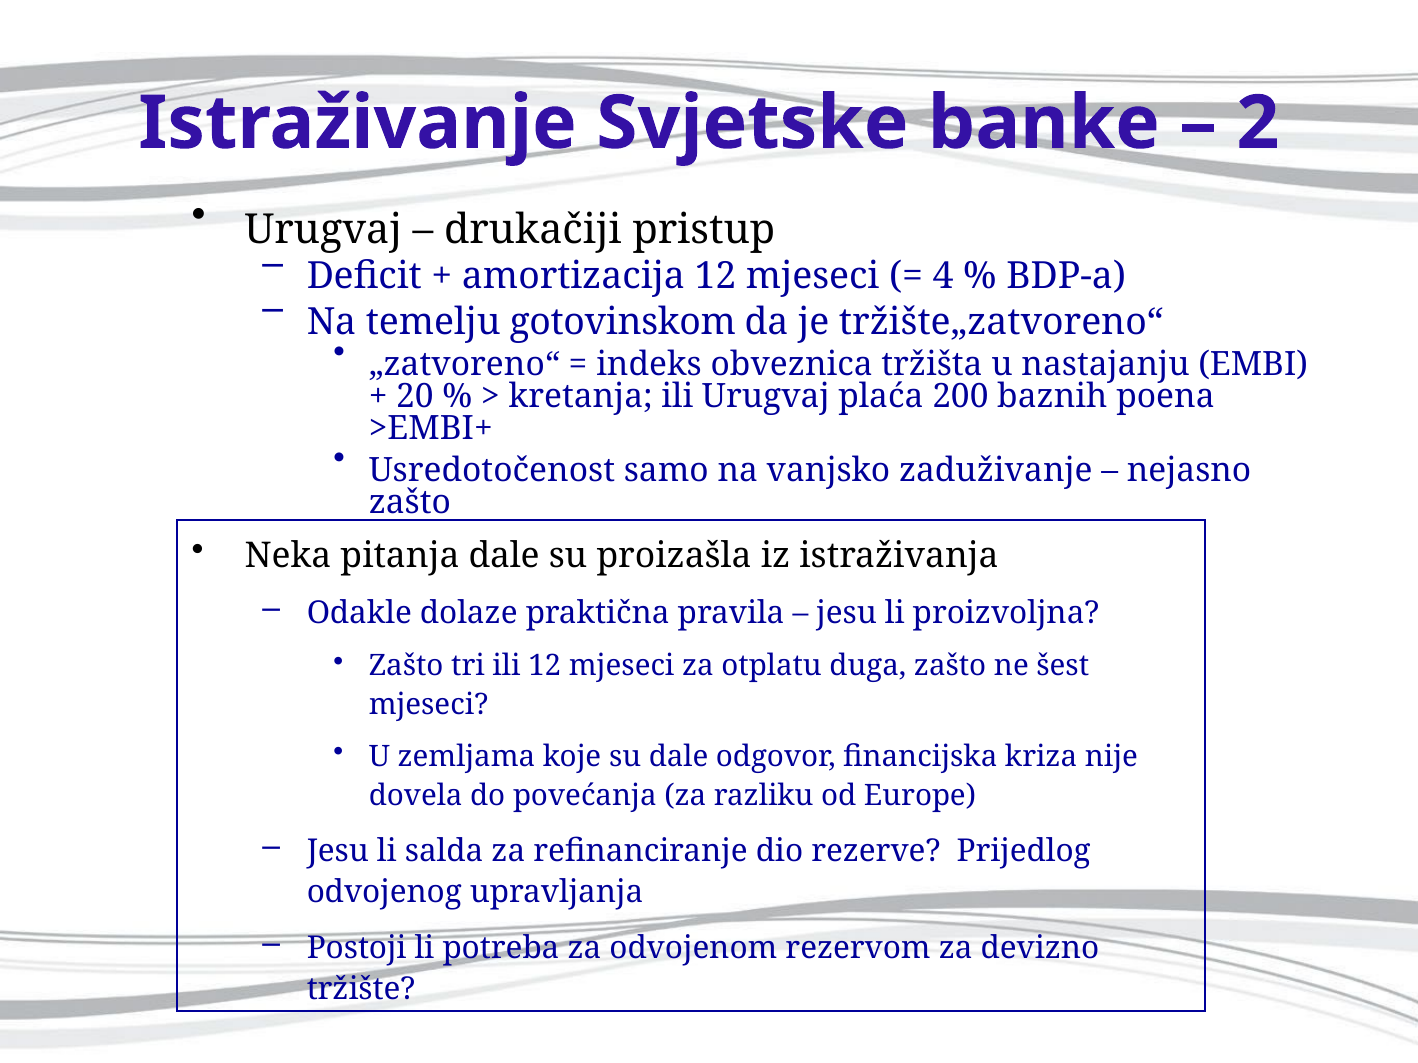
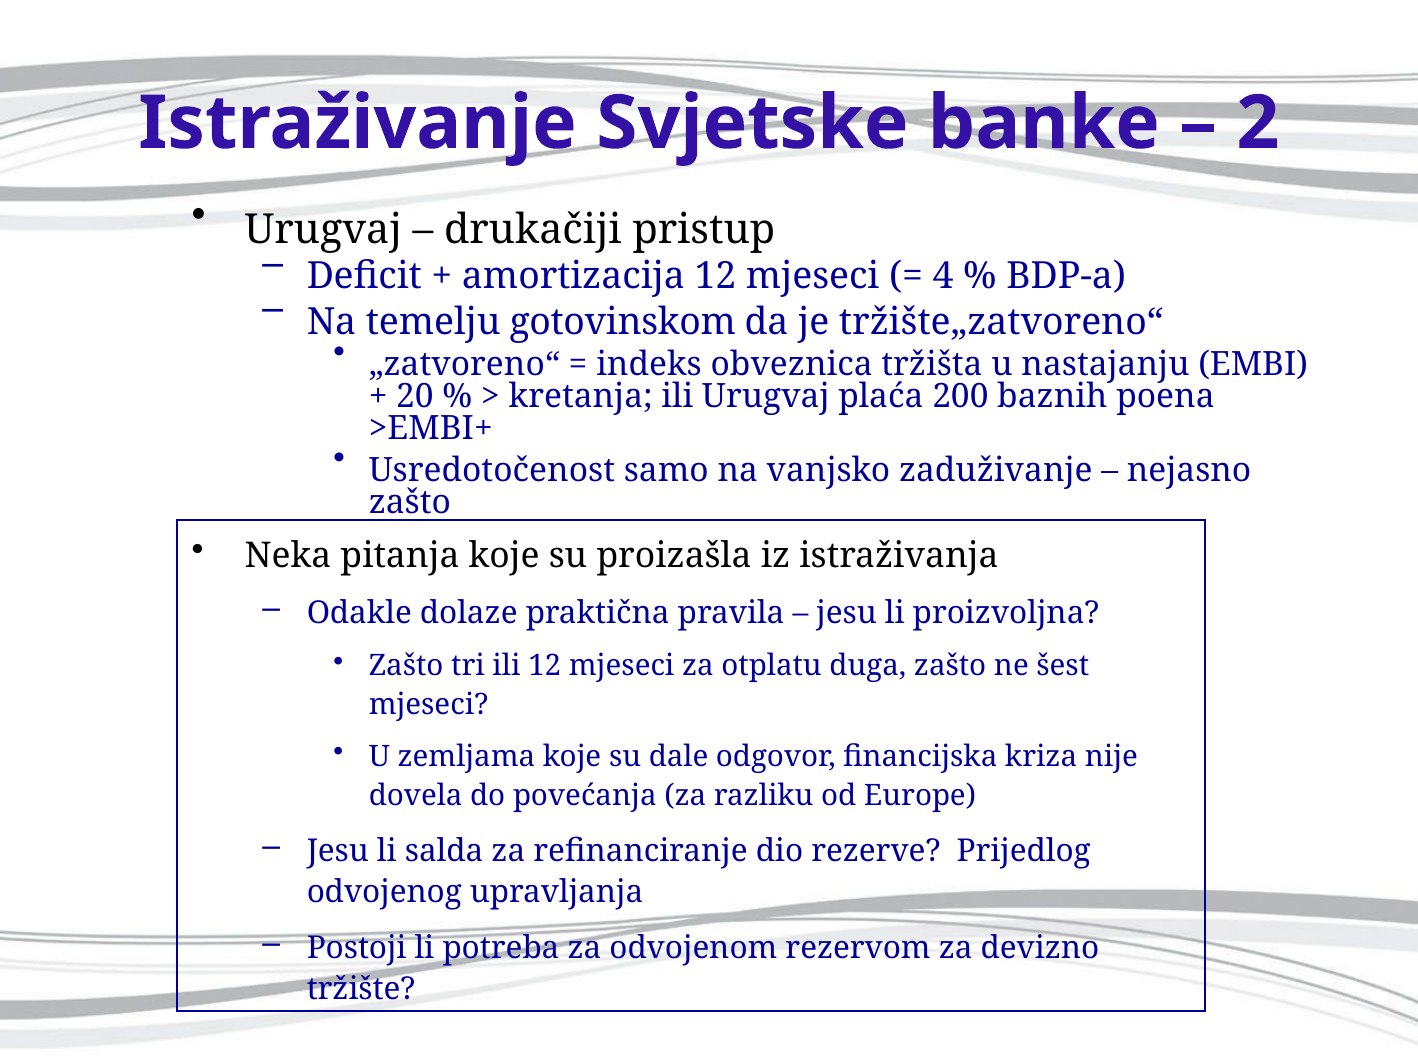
pitanja dale: dale -> koje
